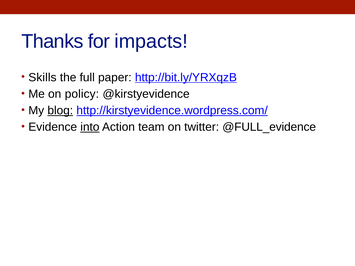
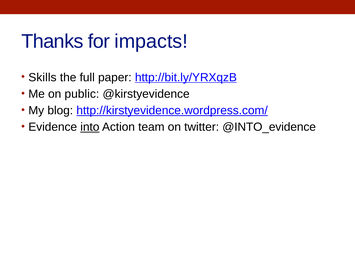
policy: policy -> public
blog underline: present -> none
@FULL_evidence: @FULL_evidence -> @INTO_evidence
